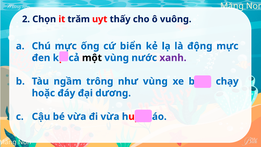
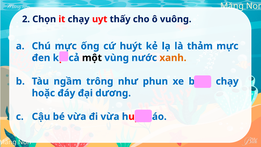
it trăm: trăm -> chạy
cứ biển: biển -> huýt
động: động -> thảm
xanh colour: purple -> orange
như vùng: vùng -> phun
